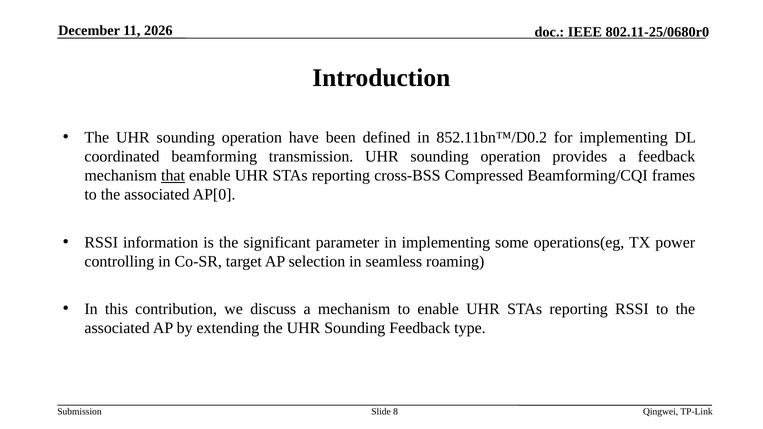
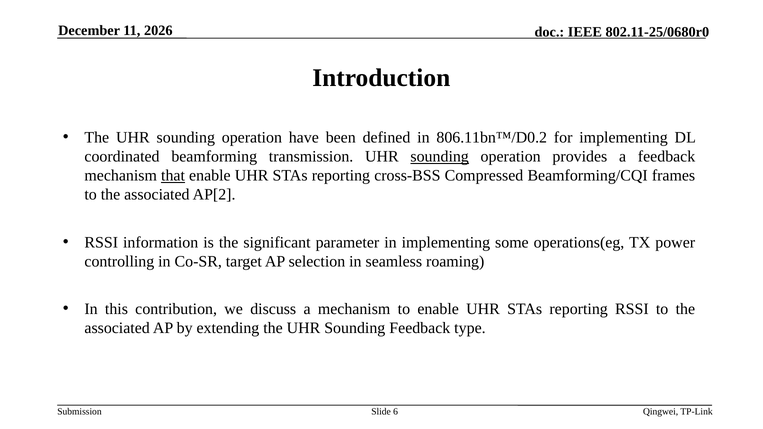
852.11bn™/D0.2: 852.11bn™/D0.2 -> 806.11bn™/D0.2
sounding at (440, 157) underline: none -> present
AP[0: AP[0 -> AP[2
8: 8 -> 6
